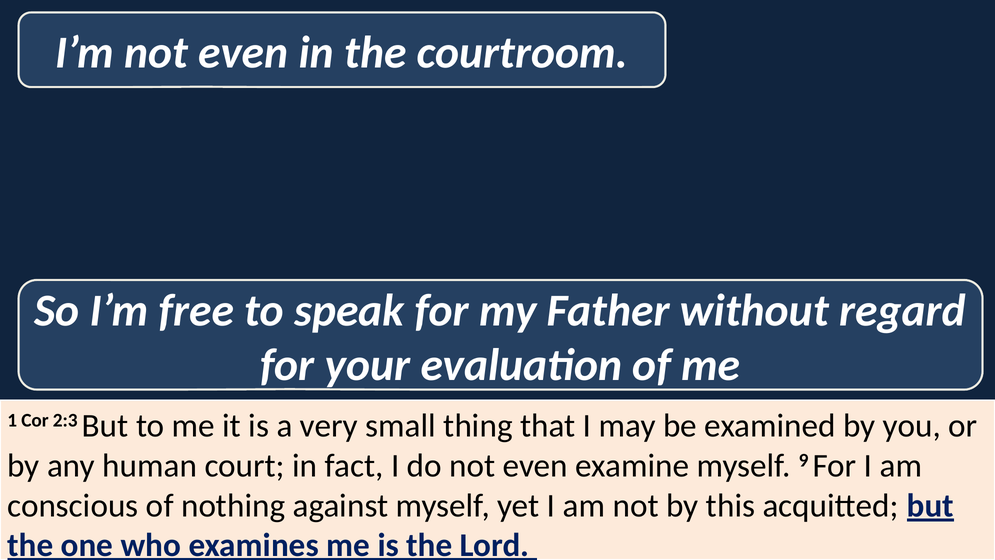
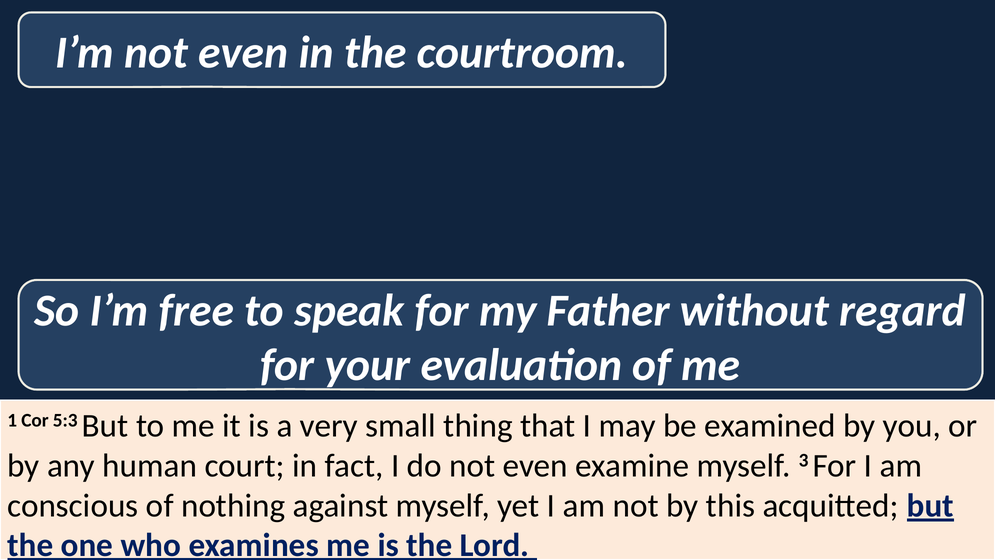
2:3: 2:3 -> 5:3
9: 9 -> 3
